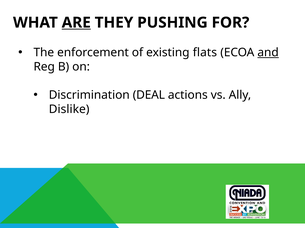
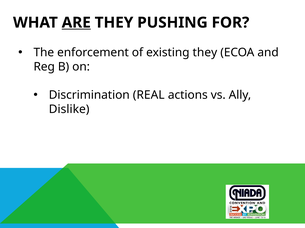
existing flats: flats -> they
and underline: present -> none
DEAL: DEAL -> REAL
